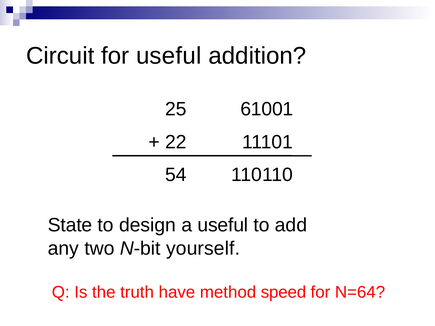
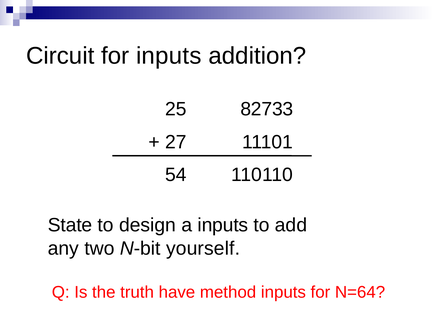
for useful: useful -> inputs
61001: 61001 -> 82733
22: 22 -> 27
a useful: useful -> inputs
method speed: speed -> inputs
